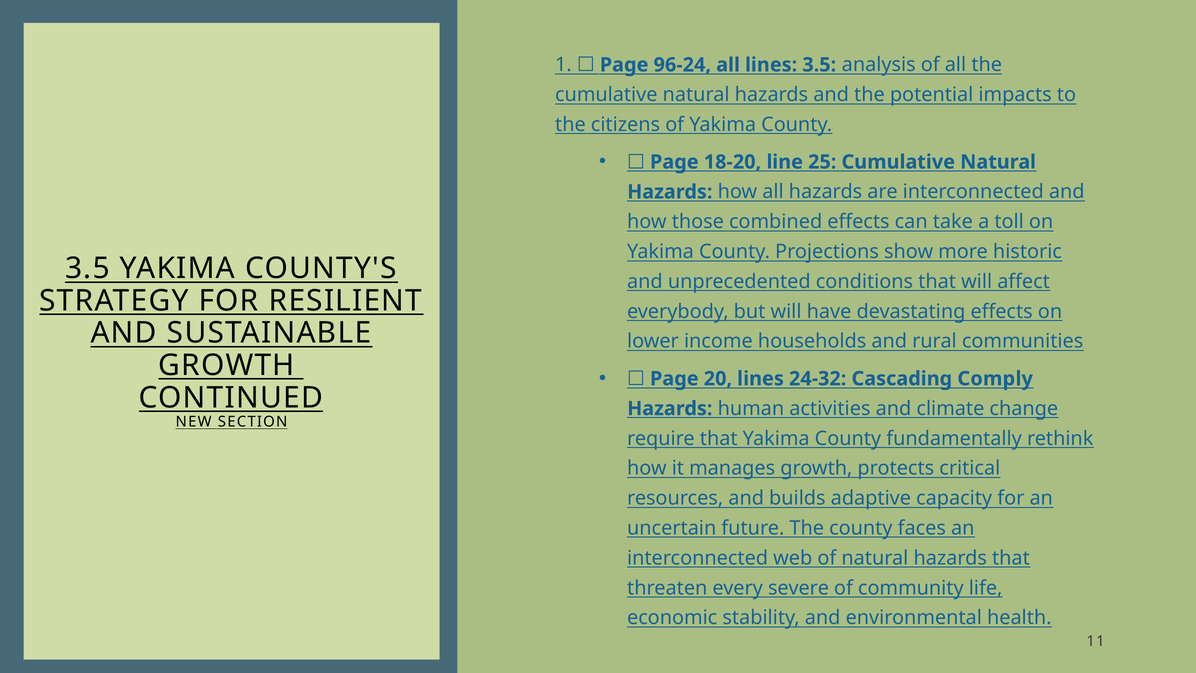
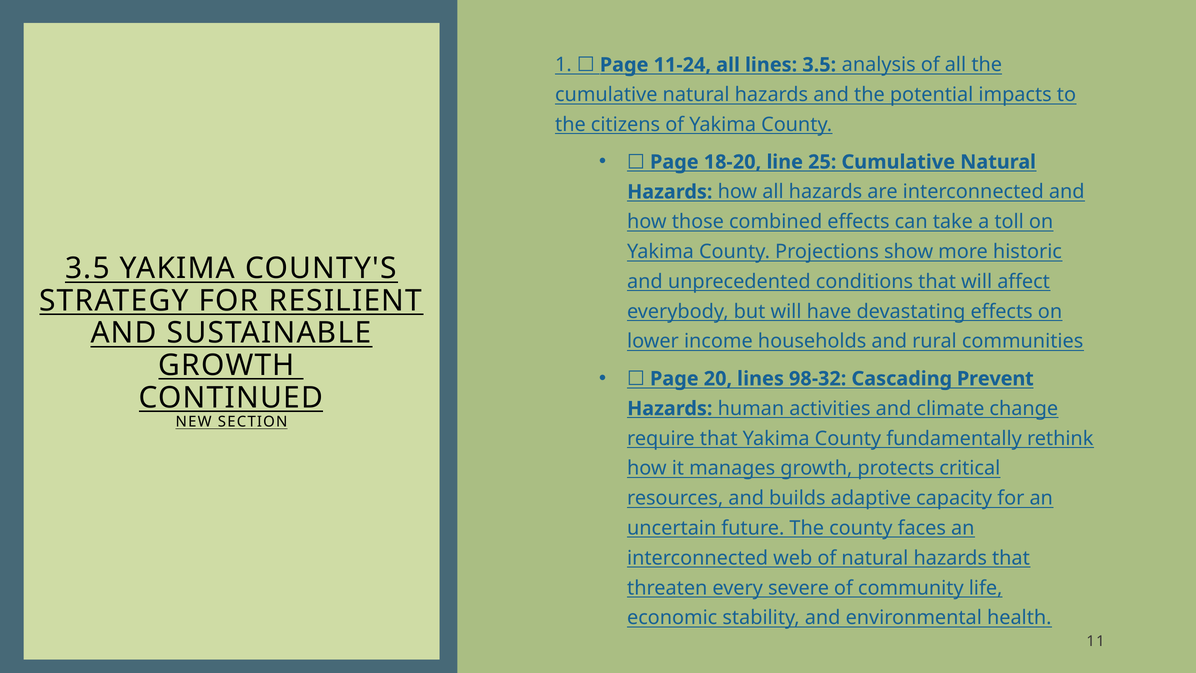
96-24: 96-24 -> 11-24
24-32: 24-32 -> 98-32
Comply: Comply -> Prevent
